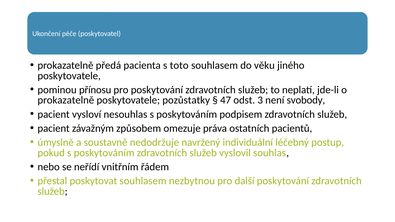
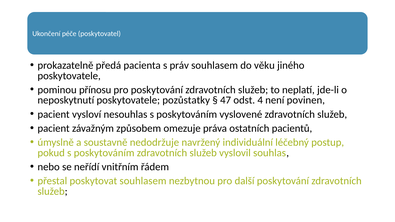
toto: toto -> práv
prokazatelně at (66, 100): prokazatelně -> neposkytnutí
3: 3 -> 4
svobody: svobody -> povinen
podpisem: podpisem -> vyslovené
